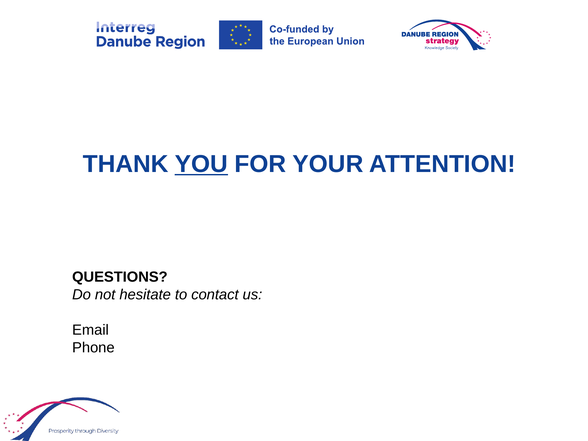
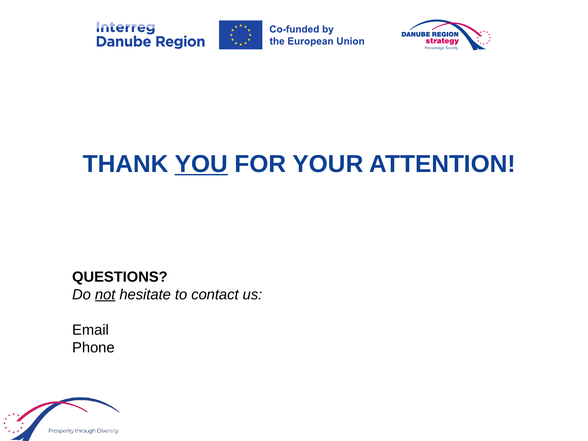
not underline: none -> present
